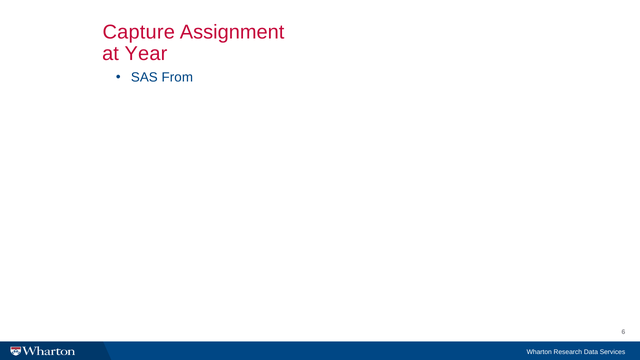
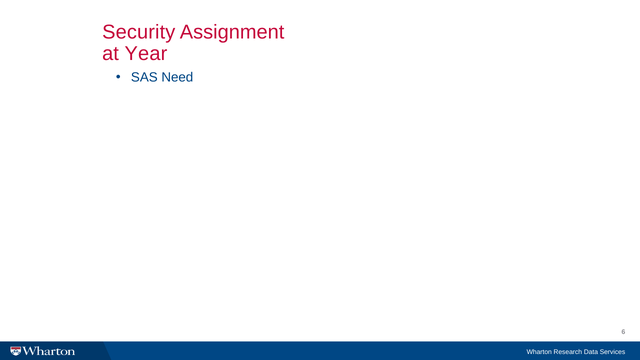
Capture: Capture -> Security
From: From -> Need
